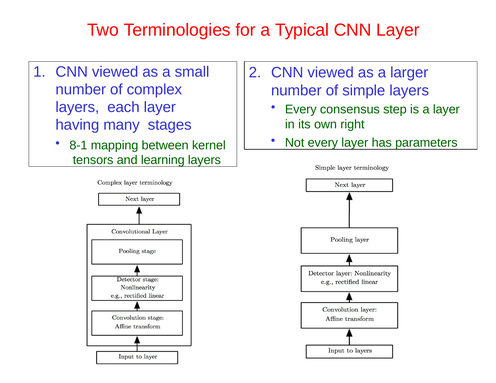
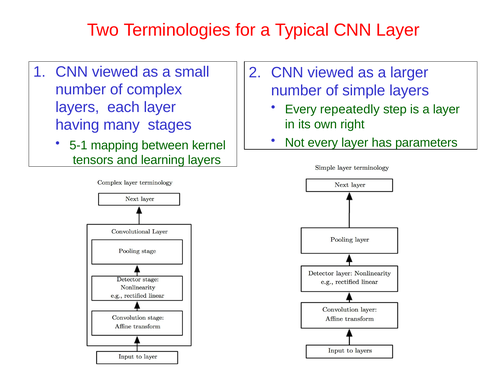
consensus: consensus -> repeatedly
8-1: 8-1 -> 5-1
